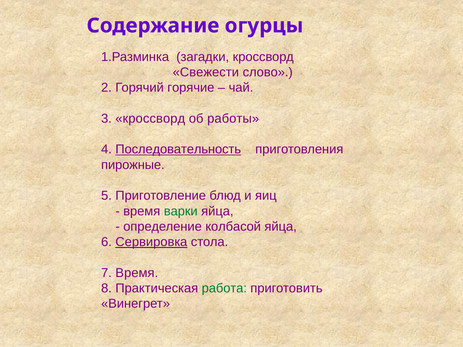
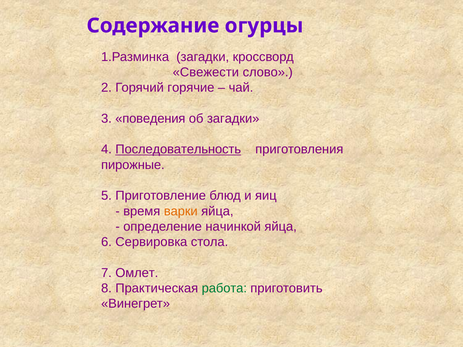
3 кроссворд: кроссворд -> поведения
об работы: работы -> загадки
варки colour: green -> orange
колбасой: колбасой -> начинкой
Сервировка underline: present -> none
7 Время: Время -> Омлет
